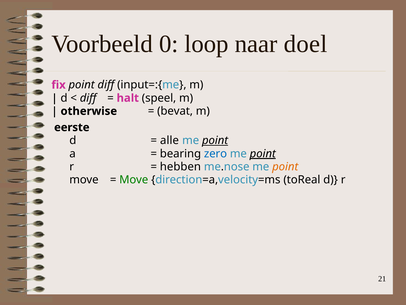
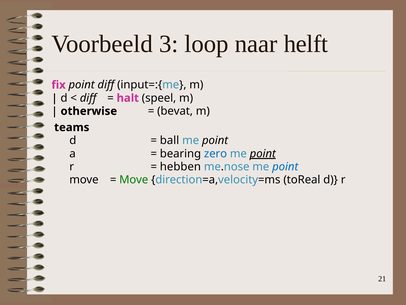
0: 0 -> 3
doel: doel -> helft
eerste: eerste -> teams
alle: alle -> ball
point at (215, 140) underline: present -> none
point at (285, 166) colour: orange -> blue
